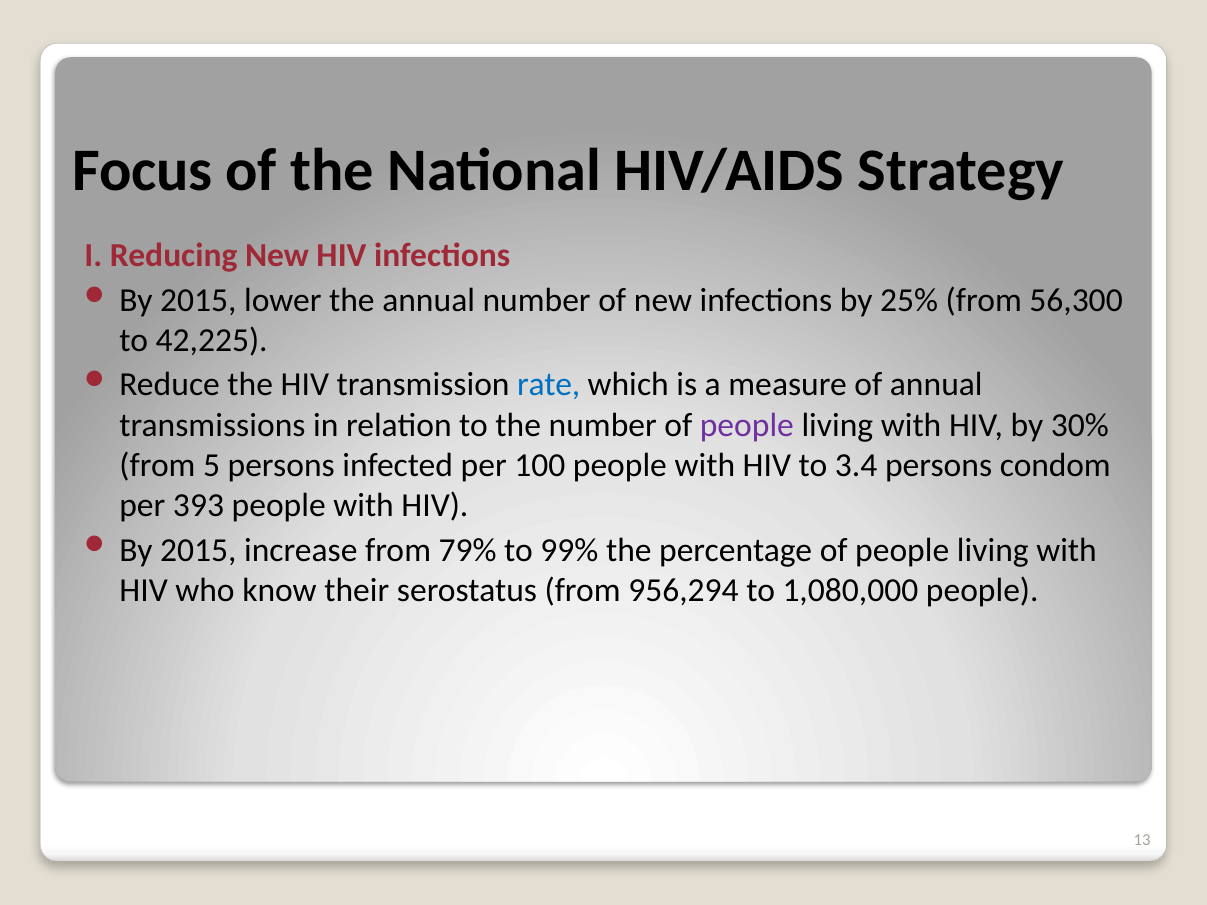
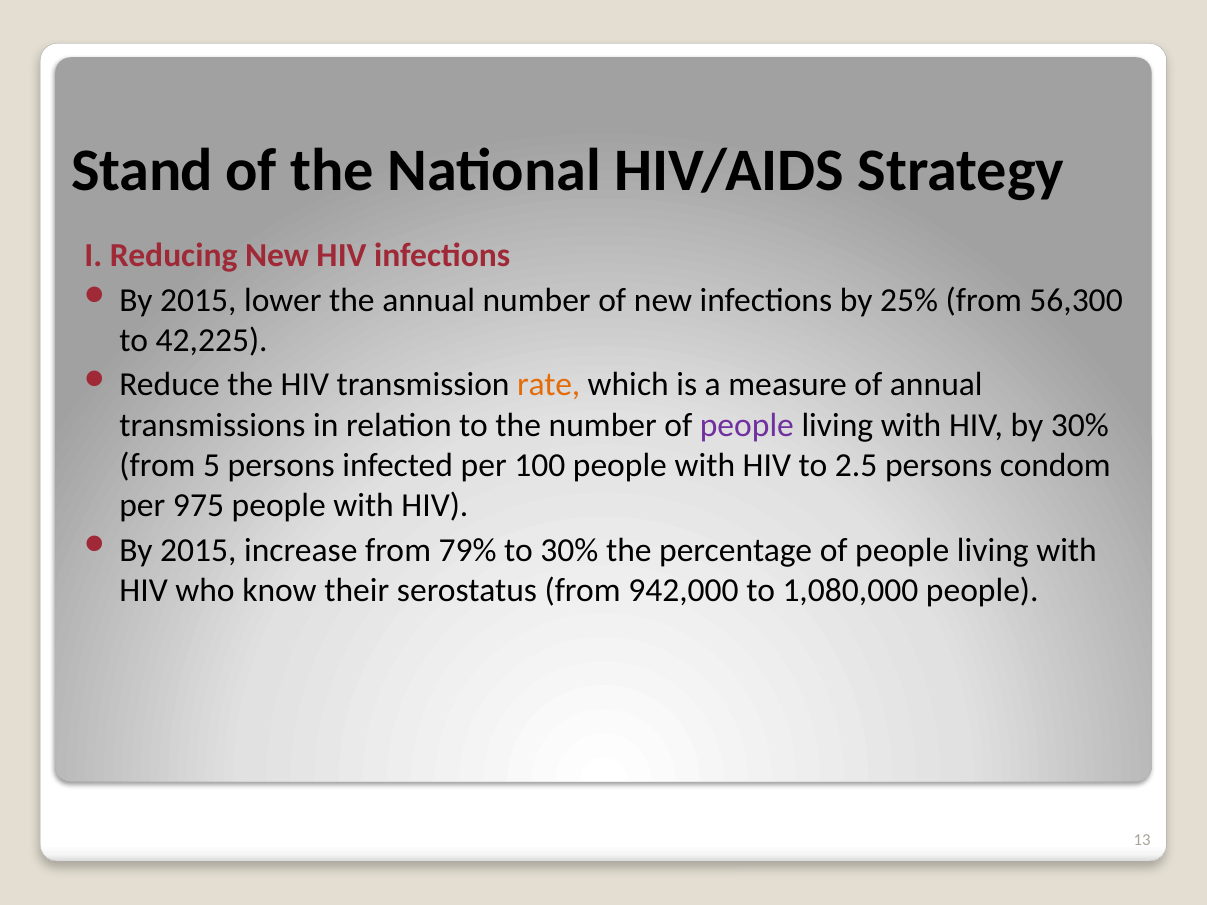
Focus: Focus -> Stand
rate colour: blue -> orange
3.4: 3.4 -> 2.5
393: 393 -> 975
to 99%: 99% -> 30%
956,294: 956,294 -> 942,000
